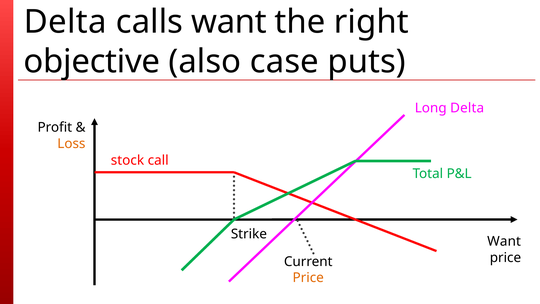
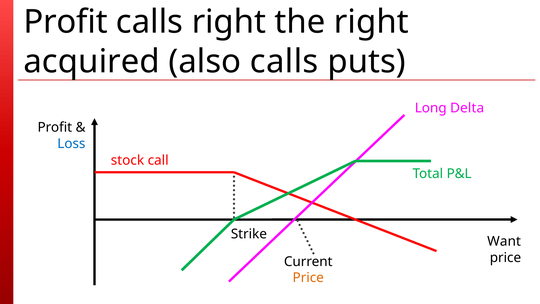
Delta at (65, 22): Delta -> Profit
calls want: want -> right
objective: objective -> acquired
also case: case -> calls
Loss colour: orange -> blue
